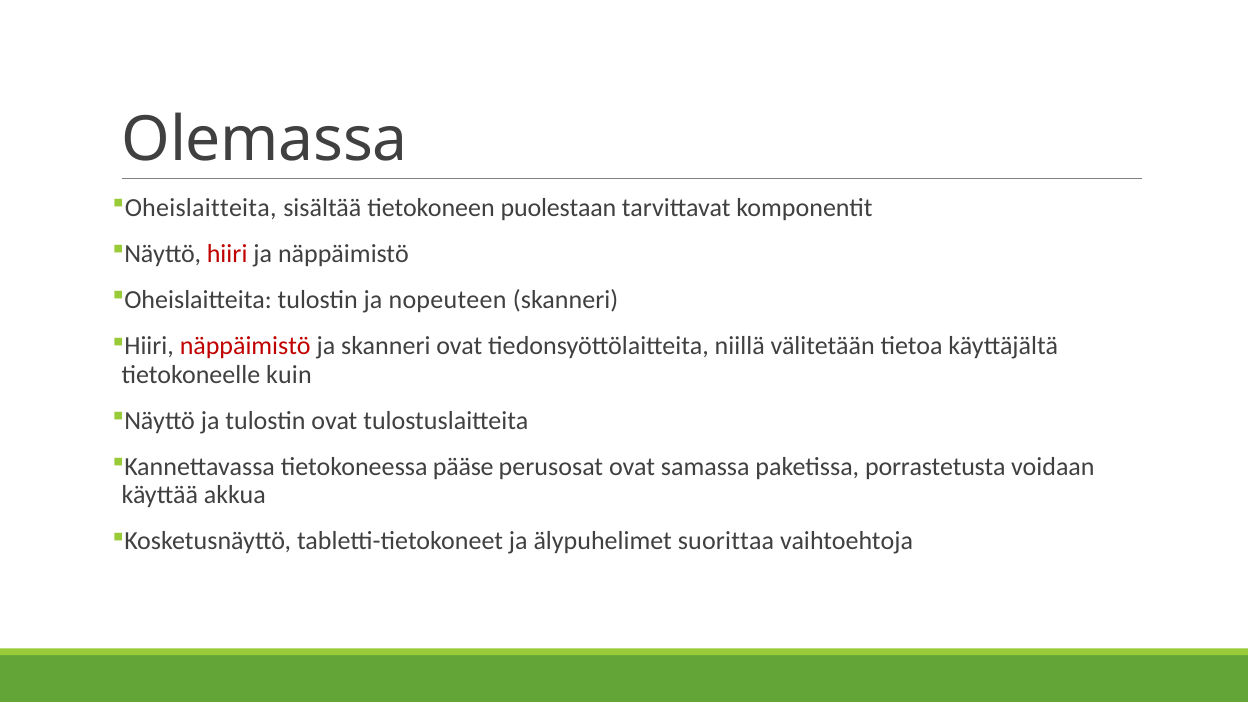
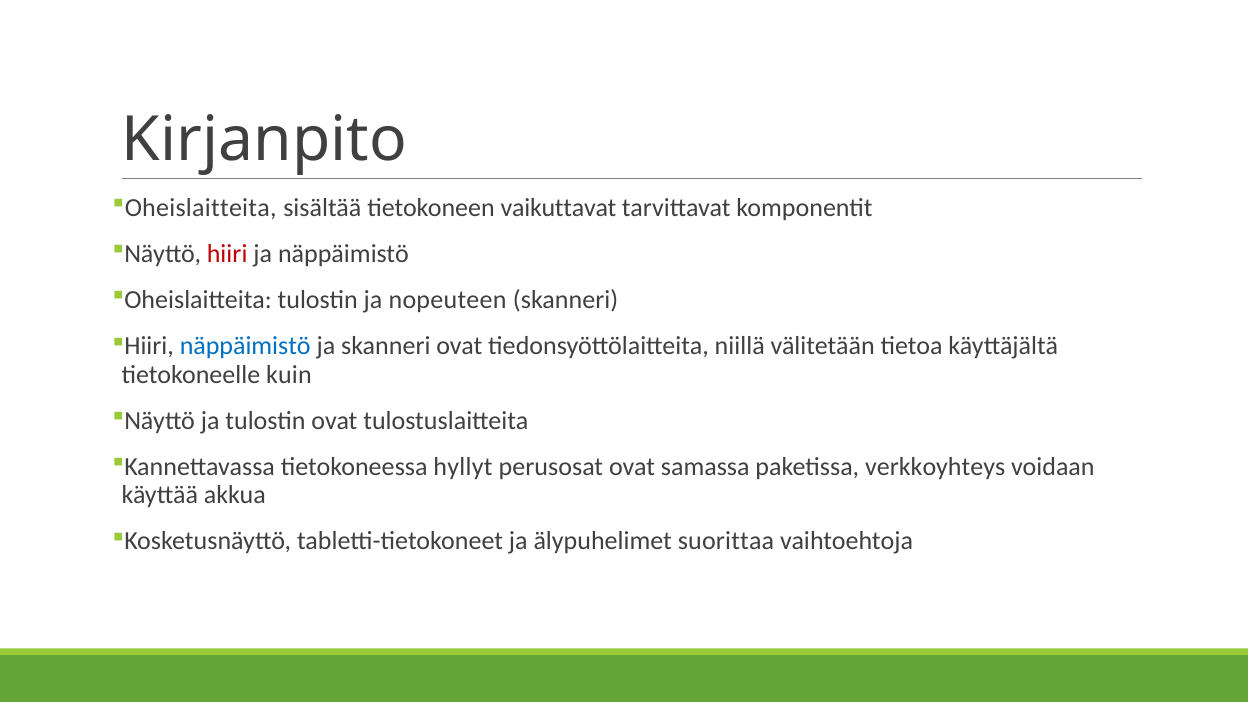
Olemassa: Olemassa -> Kirjanpito
puolestaan: puolestaan -> vaikuttavat
näppäimistö at (245, 346) colour: red -> blue
pääse: pääse -> hyllyt
porrastetusta: porrastetusta -> verkkoyhteys
